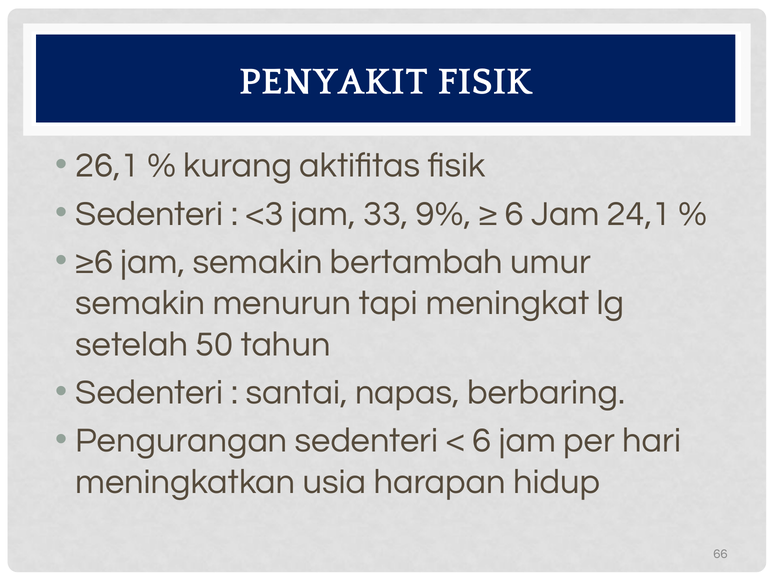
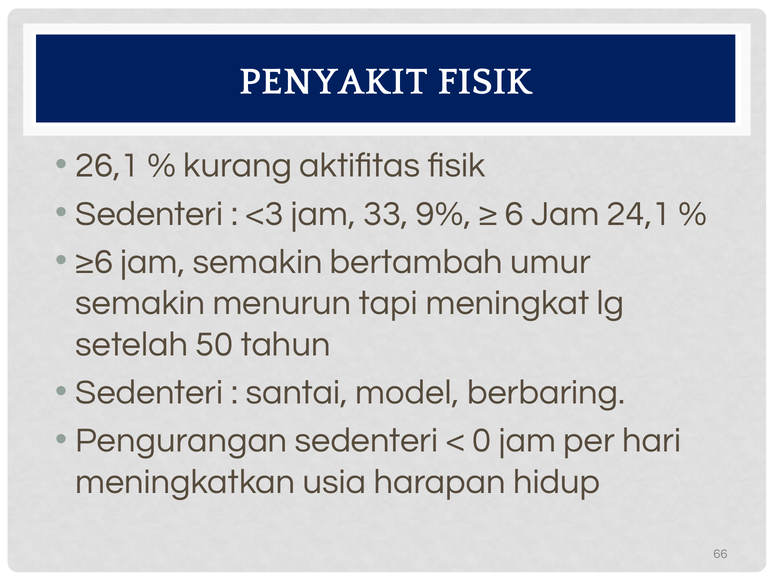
napas: napas -> model
6 at (482, 441): 6 -> 0
